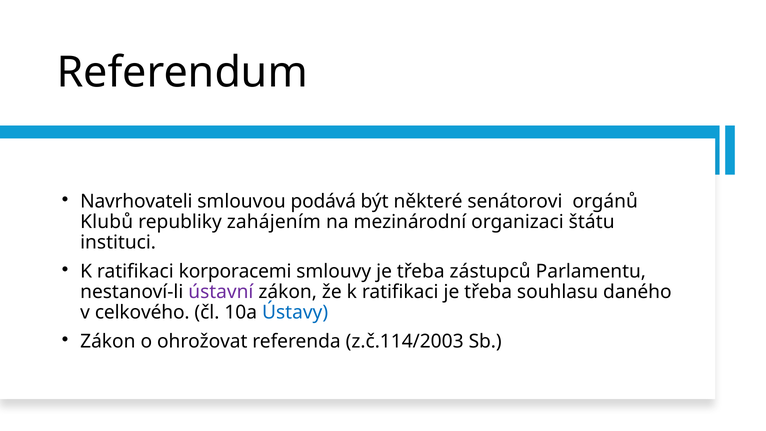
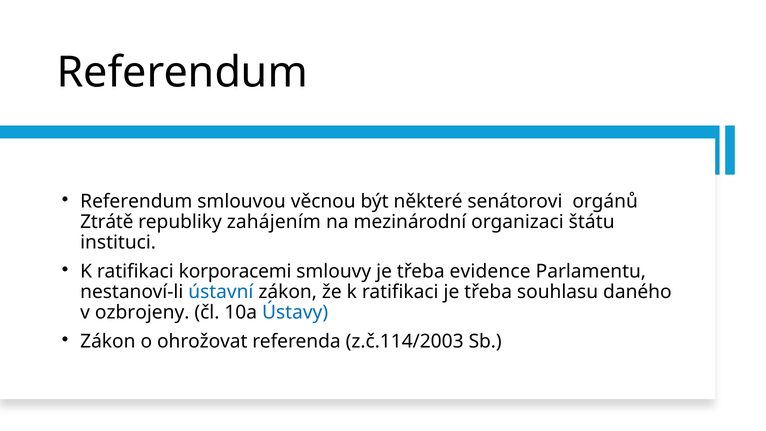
Navrhovateli at (136, 201): Navrhovateli -> Referendum
podává: podává -> věcnou
Klubů: Klubů -> Ztrátě
zástupců: zástupců -> evidence
ústavní colour: purple -> blue
celkového: celkového -> ozbrojeny
